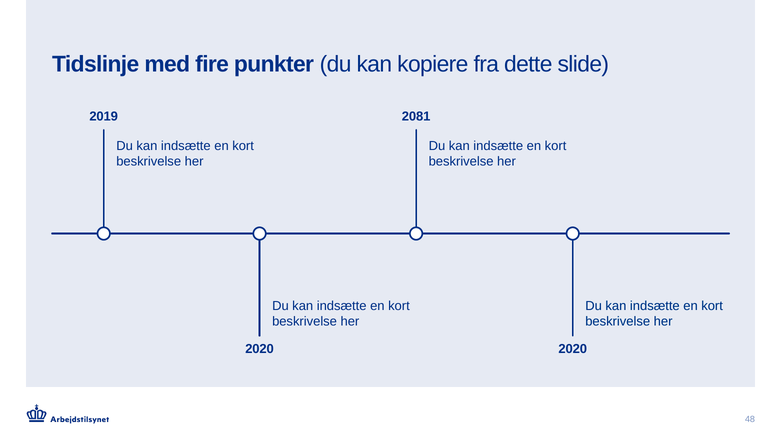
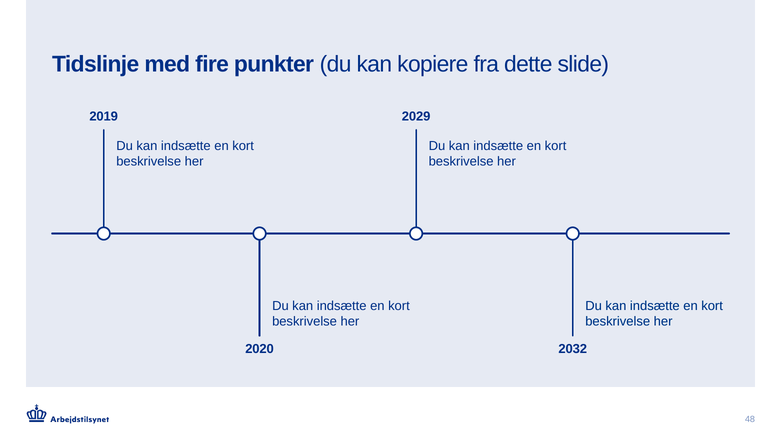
2081: 2081 -> 2029
2020 at (573, 349): 2020 -> 2032
